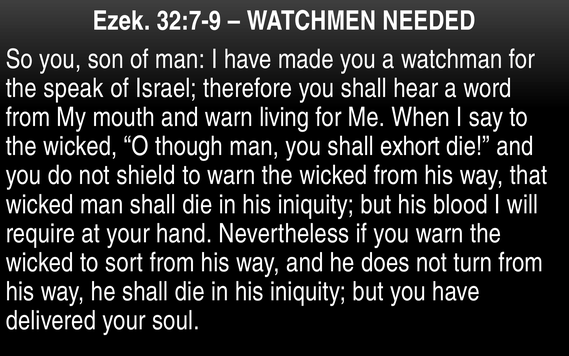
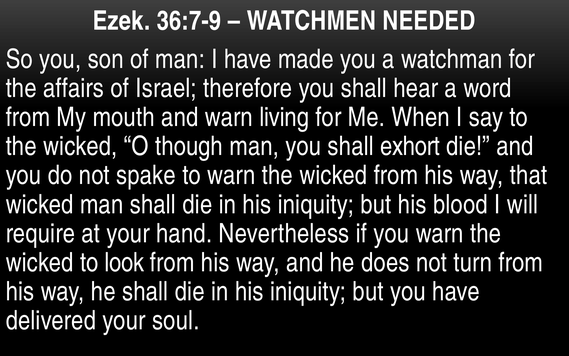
32:7-9: 32:7-9 -> 36:7-9
speak: speak -> affairs
shield: shield -> spake
sort: sort -> look
